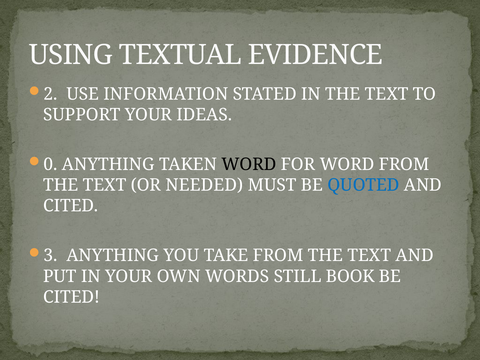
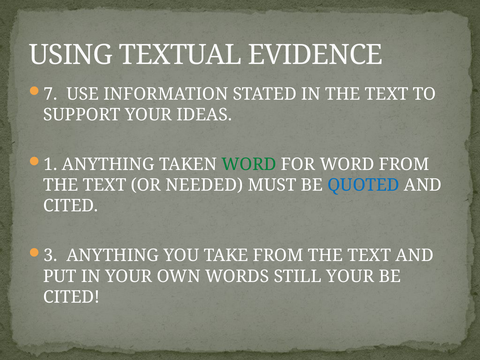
2: 2 -> 7
0: 0 -> 1
WORD at (249, 164) colour: black -> green
STILL BOOK: BOOK -> YOUR
